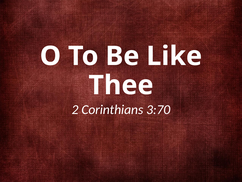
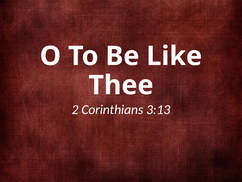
3:70: 3:70 -> 3:13
